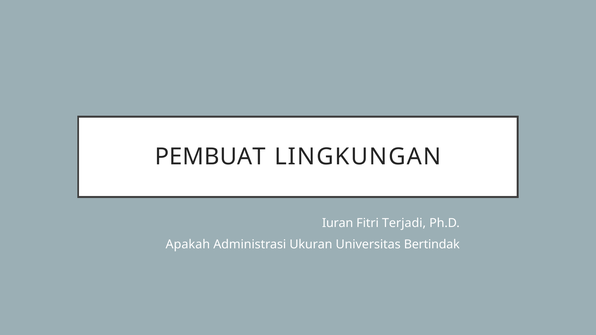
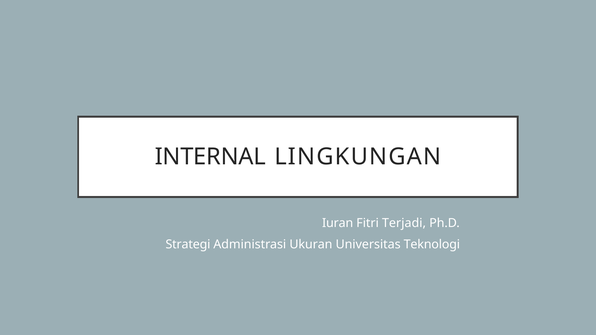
PEMBUAT: PEMBUAT -> INTERNAL
Apakah: Apakah -> Strategi
Bertindak: Bertindak -> Teknologi
